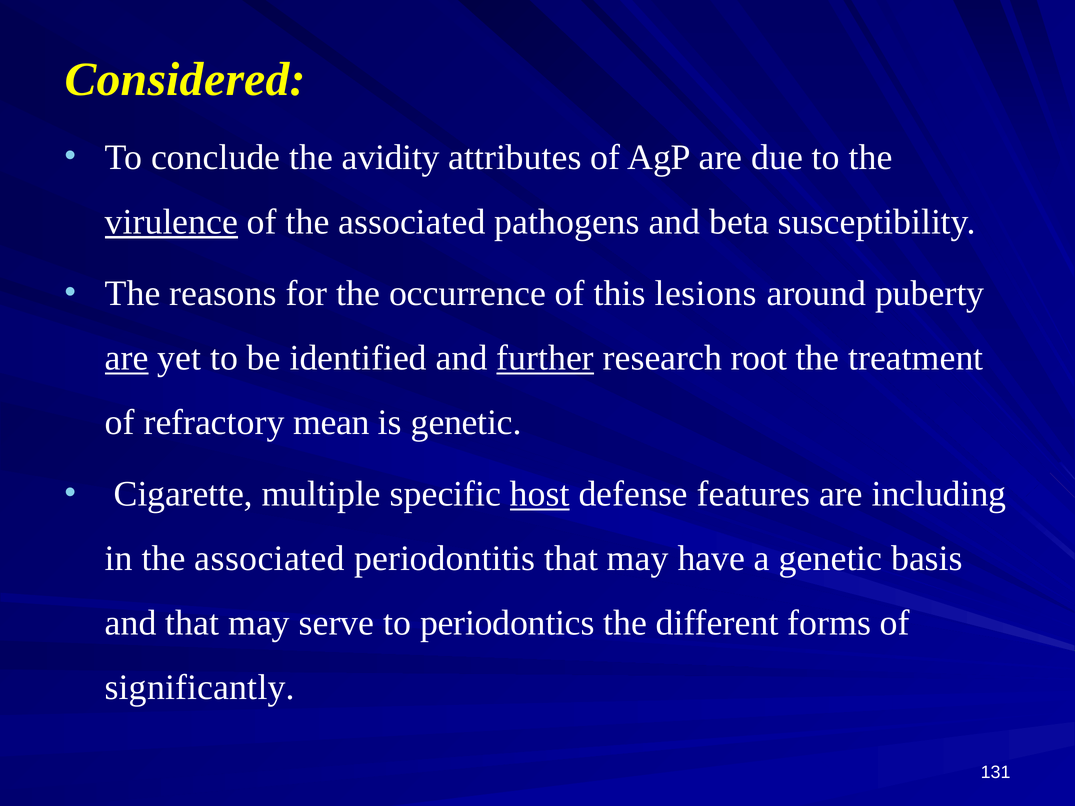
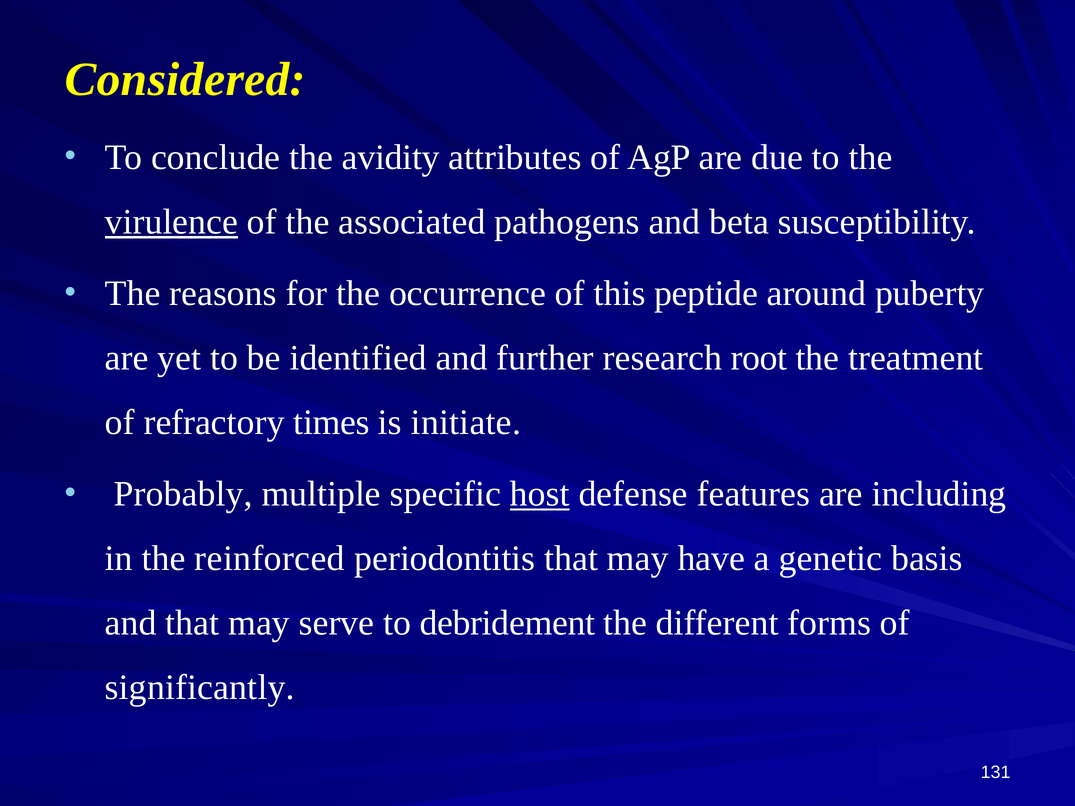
lesions: lesions -> peptide
are at (127, 358) underline: present -> none
further underline: present -> none
mean: mean -> times
is genetic: genetic -> initiate
Cigarette: Cigarette -> Probably
in the associated: associated -> reinforced
periodontics: periodontics -> debridement
